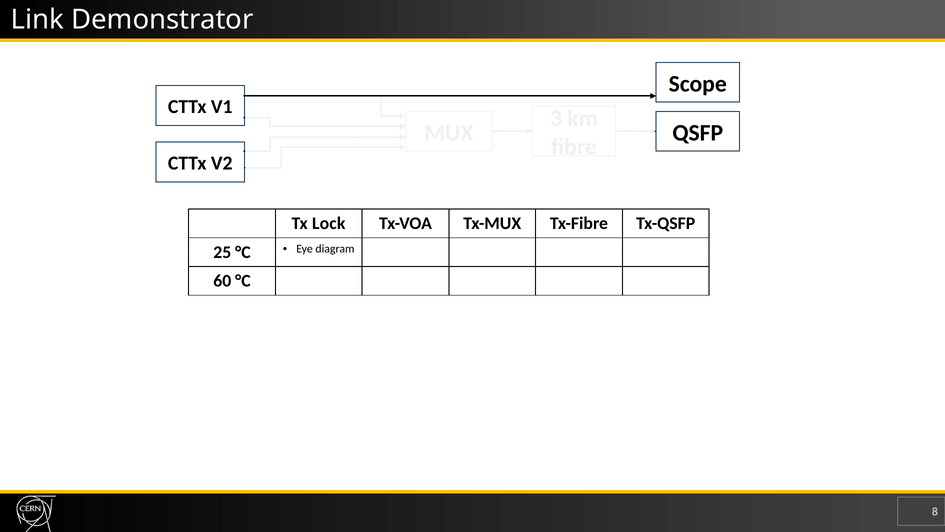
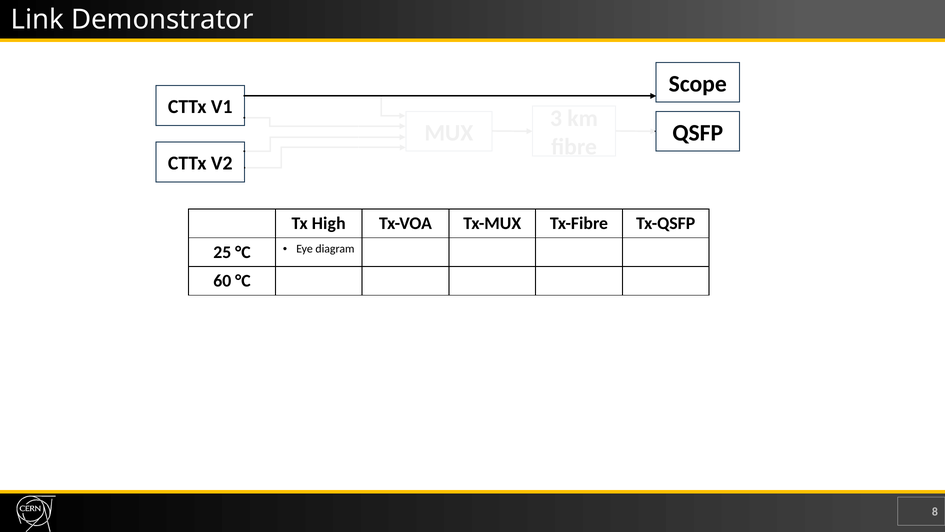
Lock: Lock -> High
